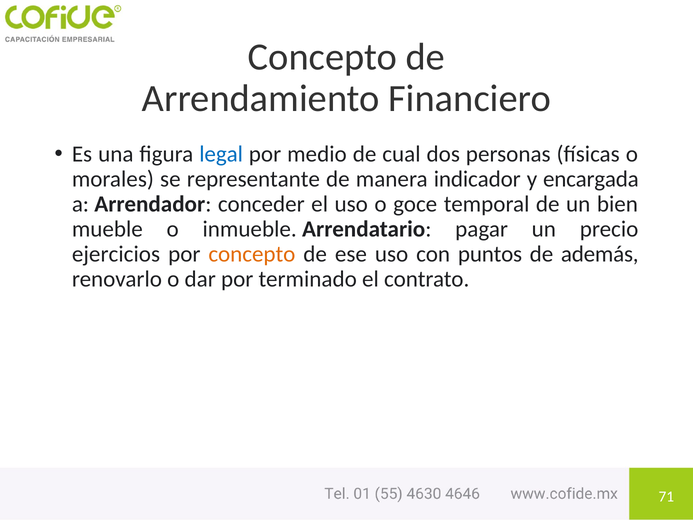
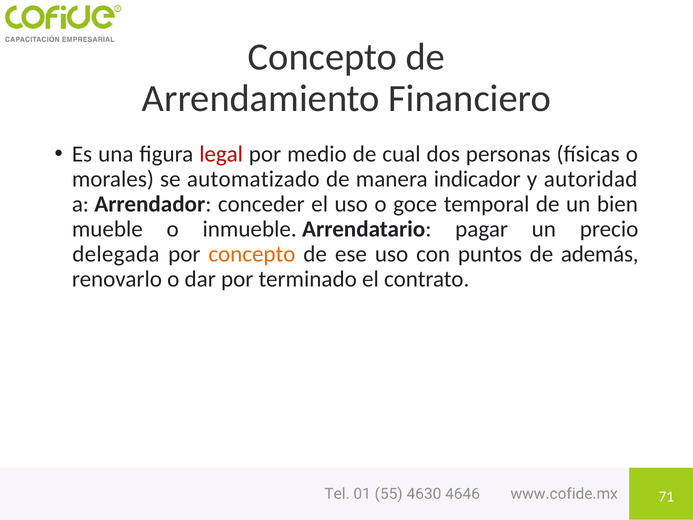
legal colour: blue -> red
representante: representante -> automatizado
encargada: encargada -> autoridad
ejercicios: ejercicios -> delegada
